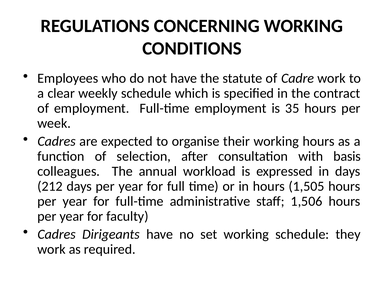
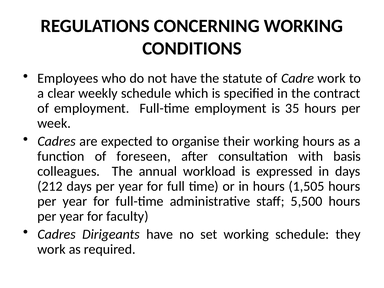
selection: selection -> foreseen
1,506: 1,506 -> 5,500
